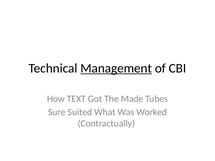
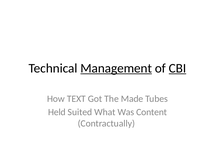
CBI underline: none -> present
Sure: Sure -> Held
Worked: Worked -> Content
